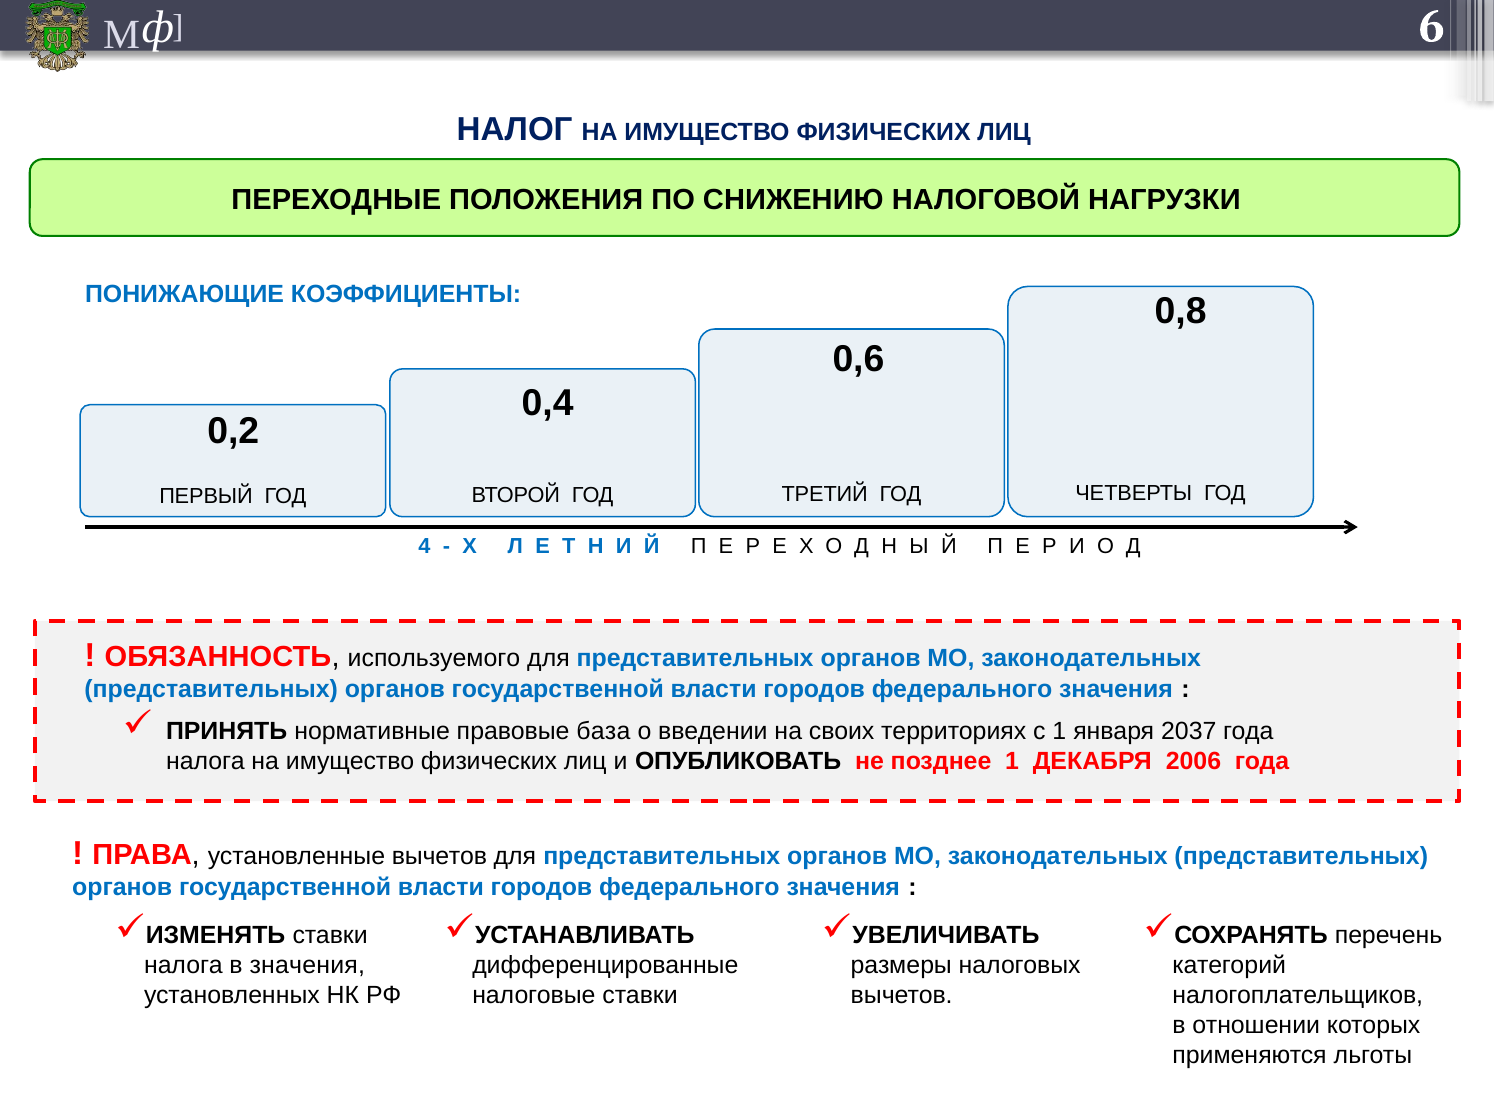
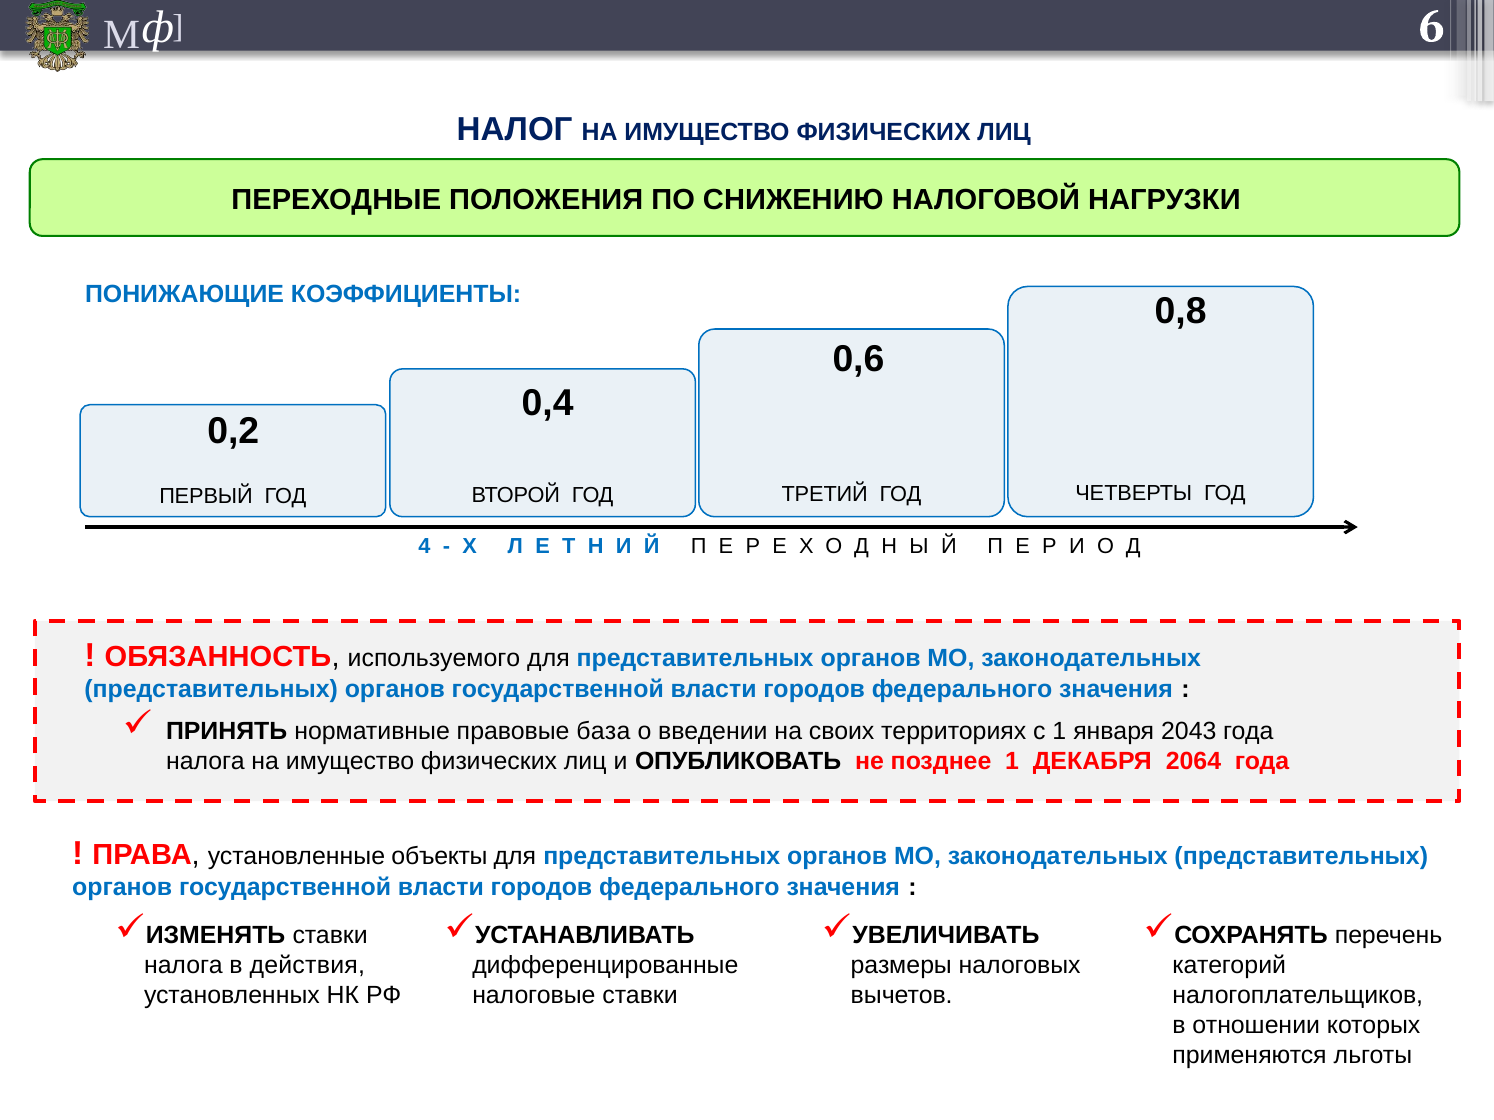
2037: 2037 -> 2043
2006: 2006 -> 2064
установленные вычетов: вычетов -> объекты
в значения: значения -> действия
